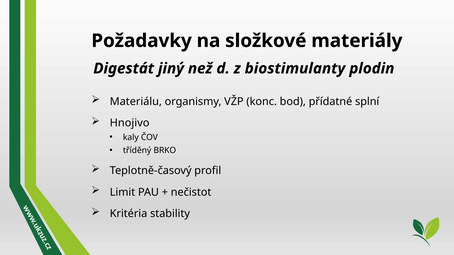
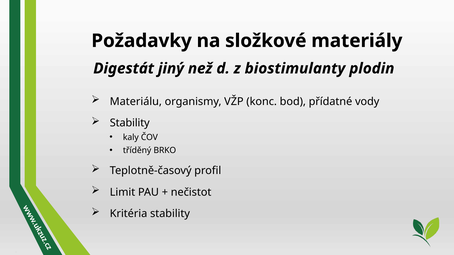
splní: splní -> vody
Hnojivo at (130, 123): Hnojivo -> Stability
